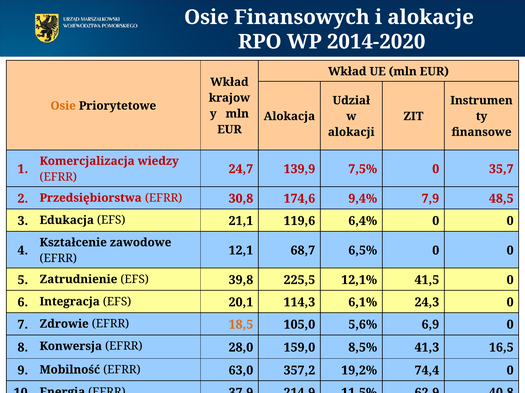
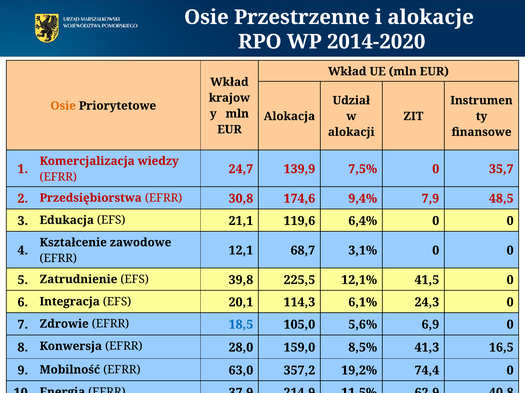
Finansowych: Finansowych -> Przestrzenne
68,7 6,5%: 6,5% -> 3,1%
18,5 colour: orange -> blue
